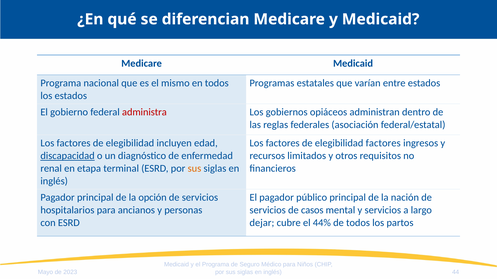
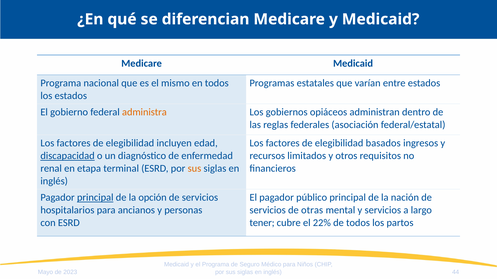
administra colour: red -> orange
elegibilidad factores: factores -> basados
principal at (95, 198) underline: none -> present
casos: casos -> otras
dejar: dejar -> tener
44%: 44% -> 22%
